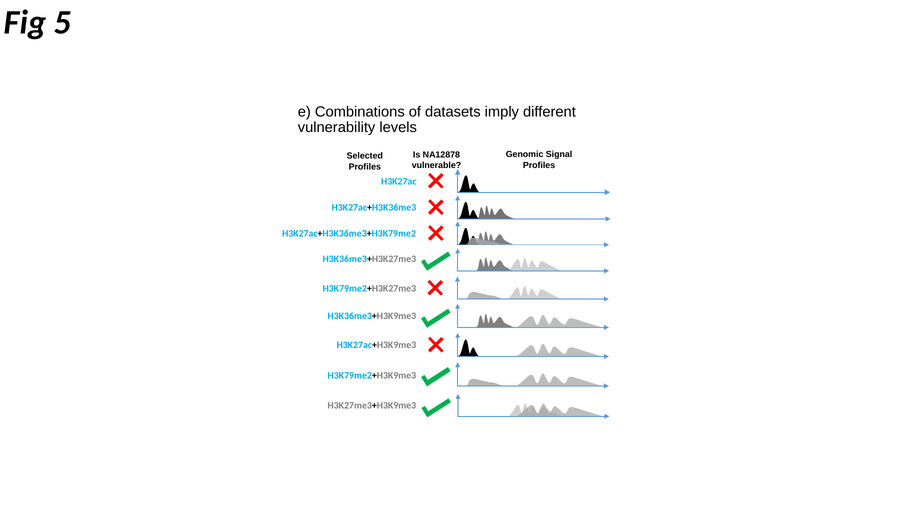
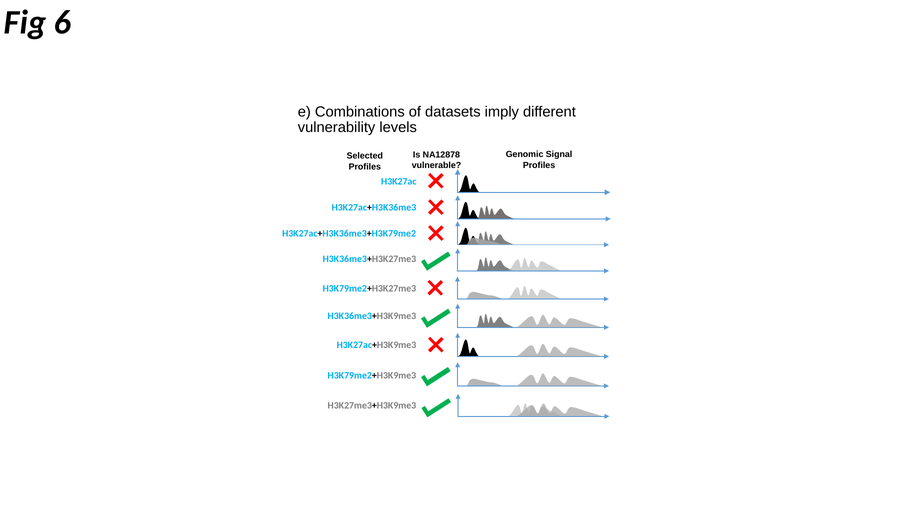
5: 5 -> 6
